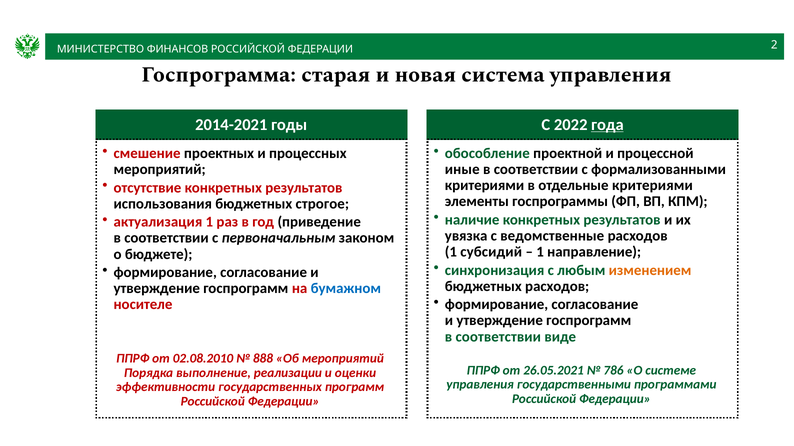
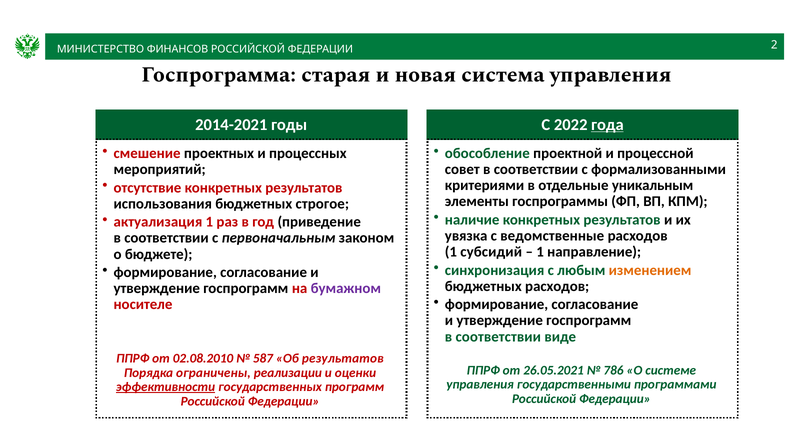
иные: иные -> совет
отдельные критериями: критериями -> уникальным
бумажном colour: blue -> purple
888: 888 -> 587
Об мероприятий: мероприятий -> результатов
выполнение: выполнение -> ограничены
эффективности underline: none -> present
